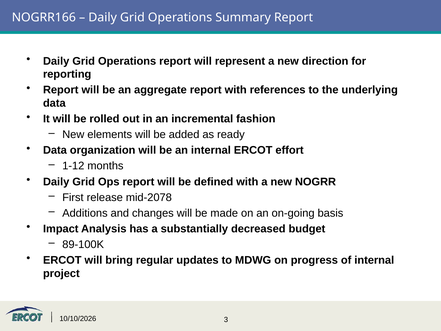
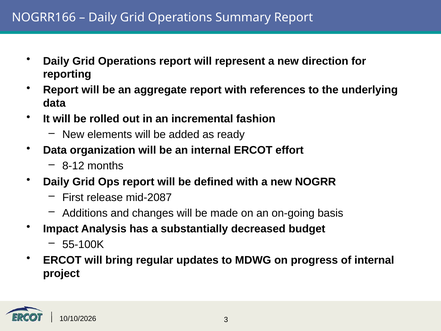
1-12: 1-12 -> 8-12
mid-2078: mid-2078 -> mid-2087
89-100K: 89-100K -> 55-100K
